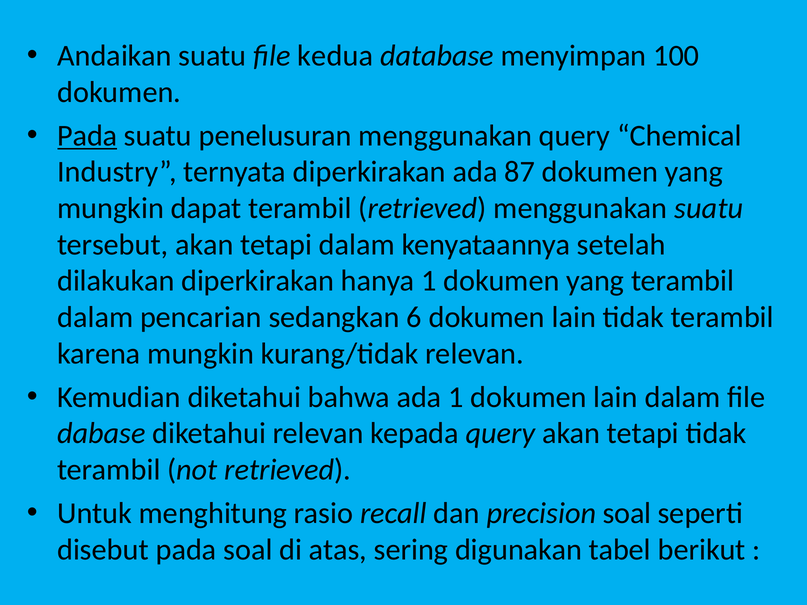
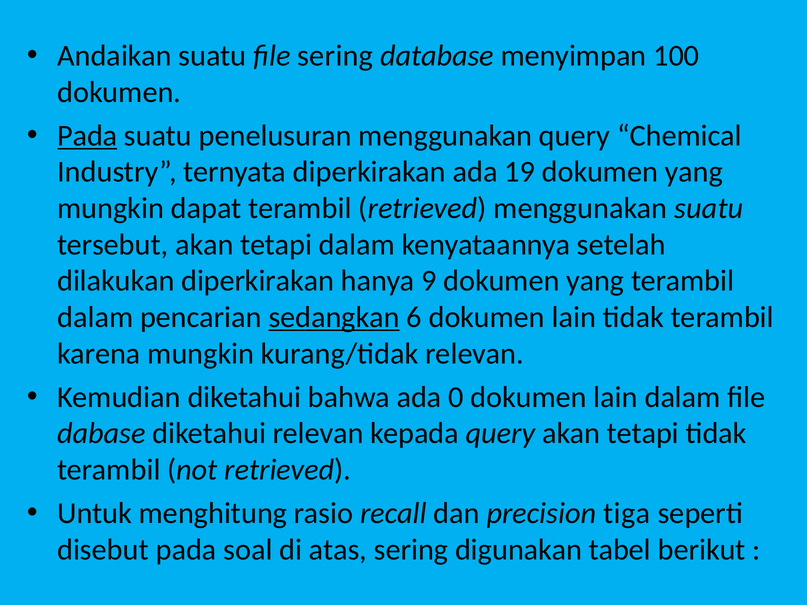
file kedua: kedua -> sering
87: 87 -> 19
hanya 1: 1 -> 9
sedangkan underline: none -> present
ada 1: 1 -> 0
precision soal: soal -> tiga
